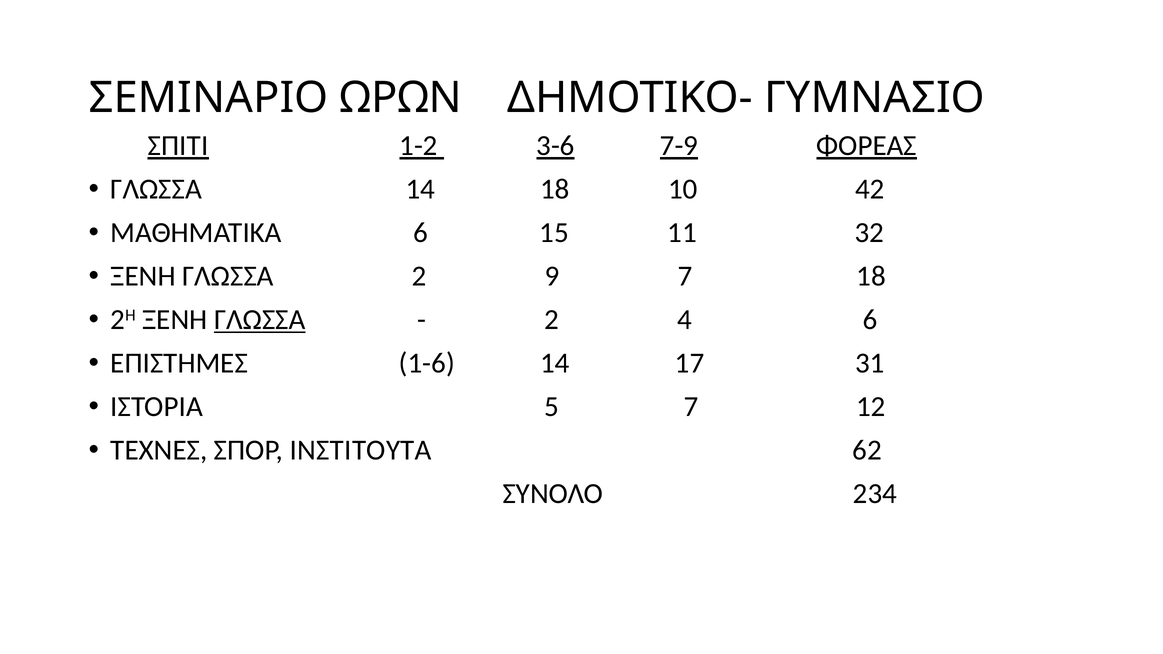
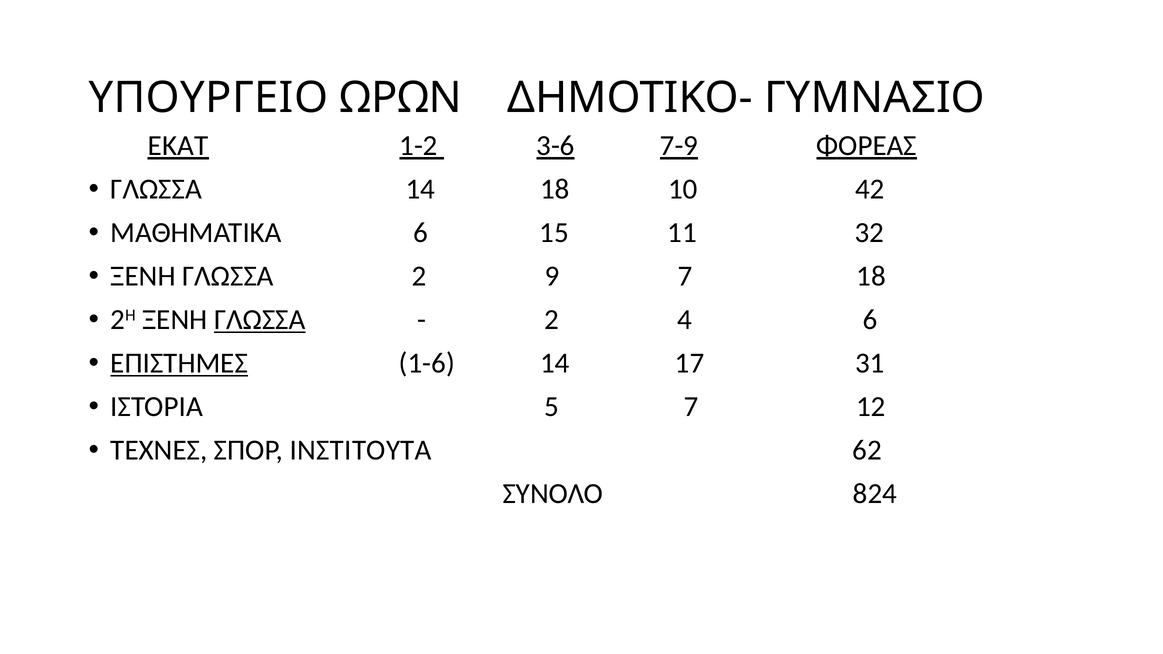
ΣΕΜΙΝΑΡΙΟ: ΣΕΜΙΝΑΡΙΟ -> ΥΠΟΥΡΓΕΙΟ
ΣΠΙΤΙ: ΣΠΙΤΙ -> ΕΚΑΤ
ΕΠΙΣΤΗΜΕΣ underline: none -> present
234: 234 -> 824
